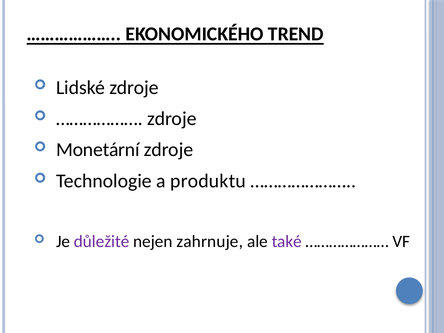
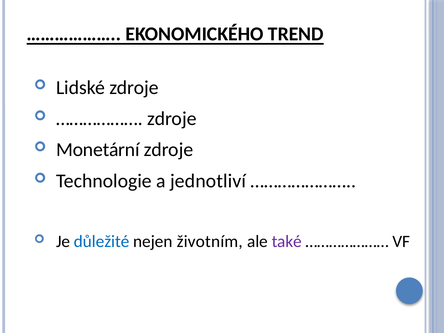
produktu: produktu -> jednotliví
důležité colour: purple -> blue
zahrnuje: zahrnuje -> životním
